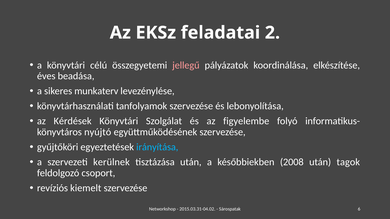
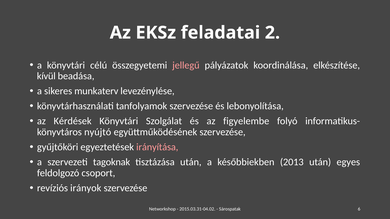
éves: éves -> kívül
irányítása colour: light blue -> pink
kerülnek: kerülnek -> tagoknak
2008: 2008 -> 2013
tagok: tagok -> egyes
kiemelt: kiemelt -> irányok
